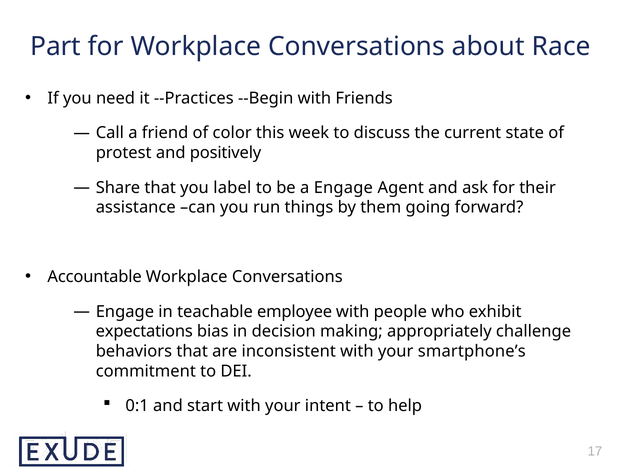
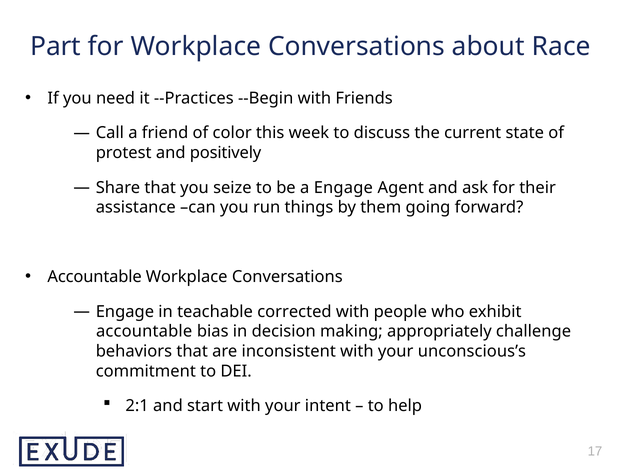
label: label -> seize
employee: employee -> corrected
expectations at (144, 331): expectations -> accountable
smartphone’s: smartphone’s -> unconscious’s
0:1: 0:1 -> 2:1
